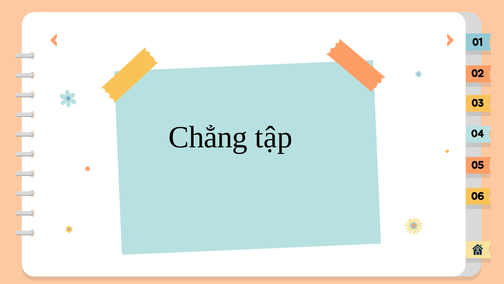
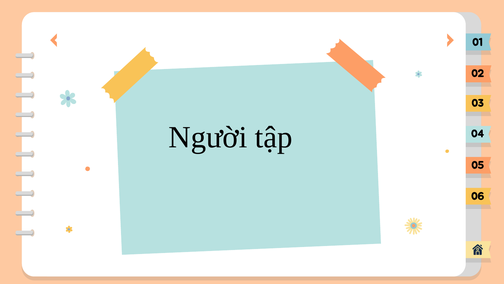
Chẳng: Chẳng -> Người
